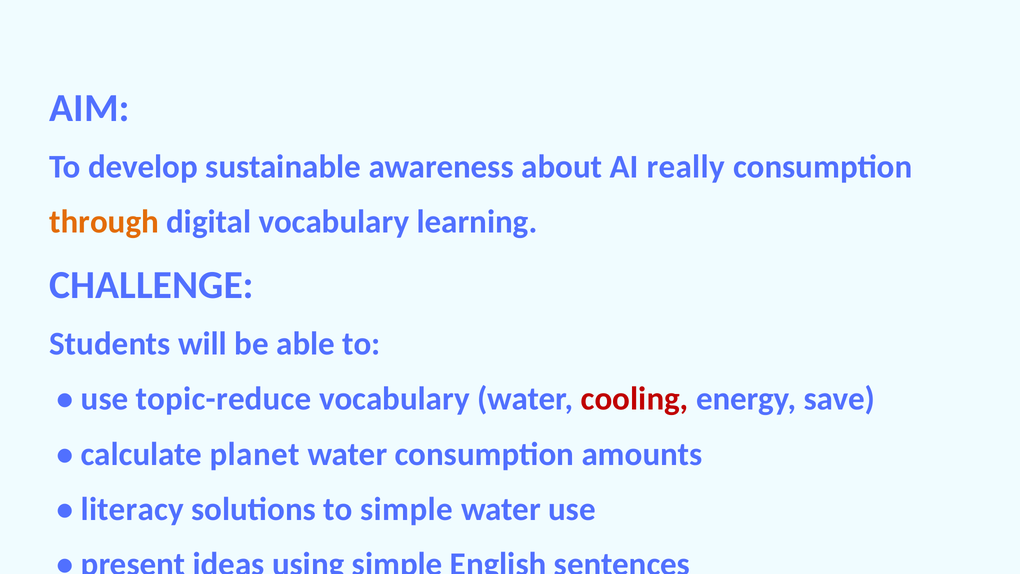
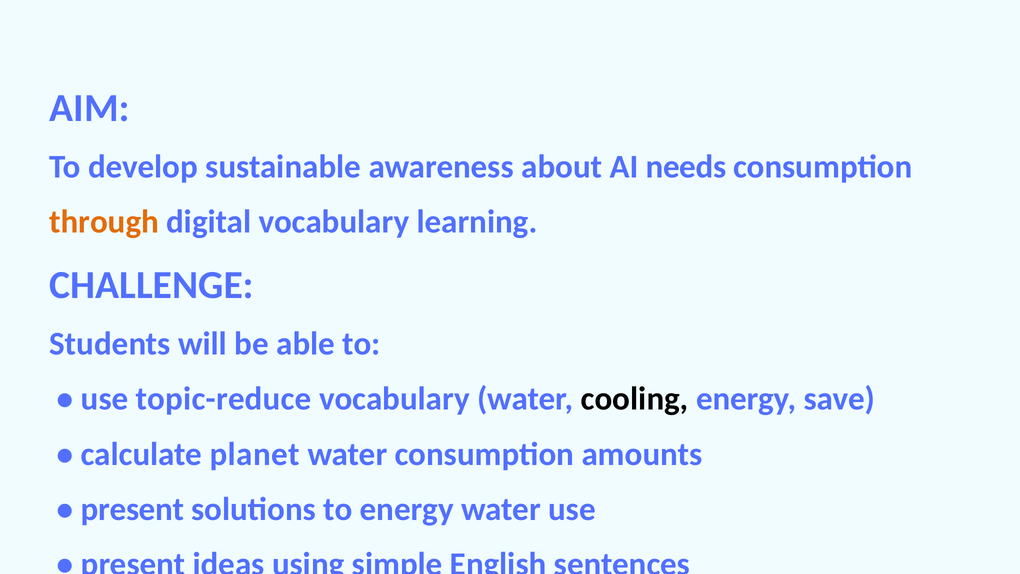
really: really -> needs
cooling colour: red -> black
literacy at (132, 509): literacy -> present
to simple: simple -> energy
